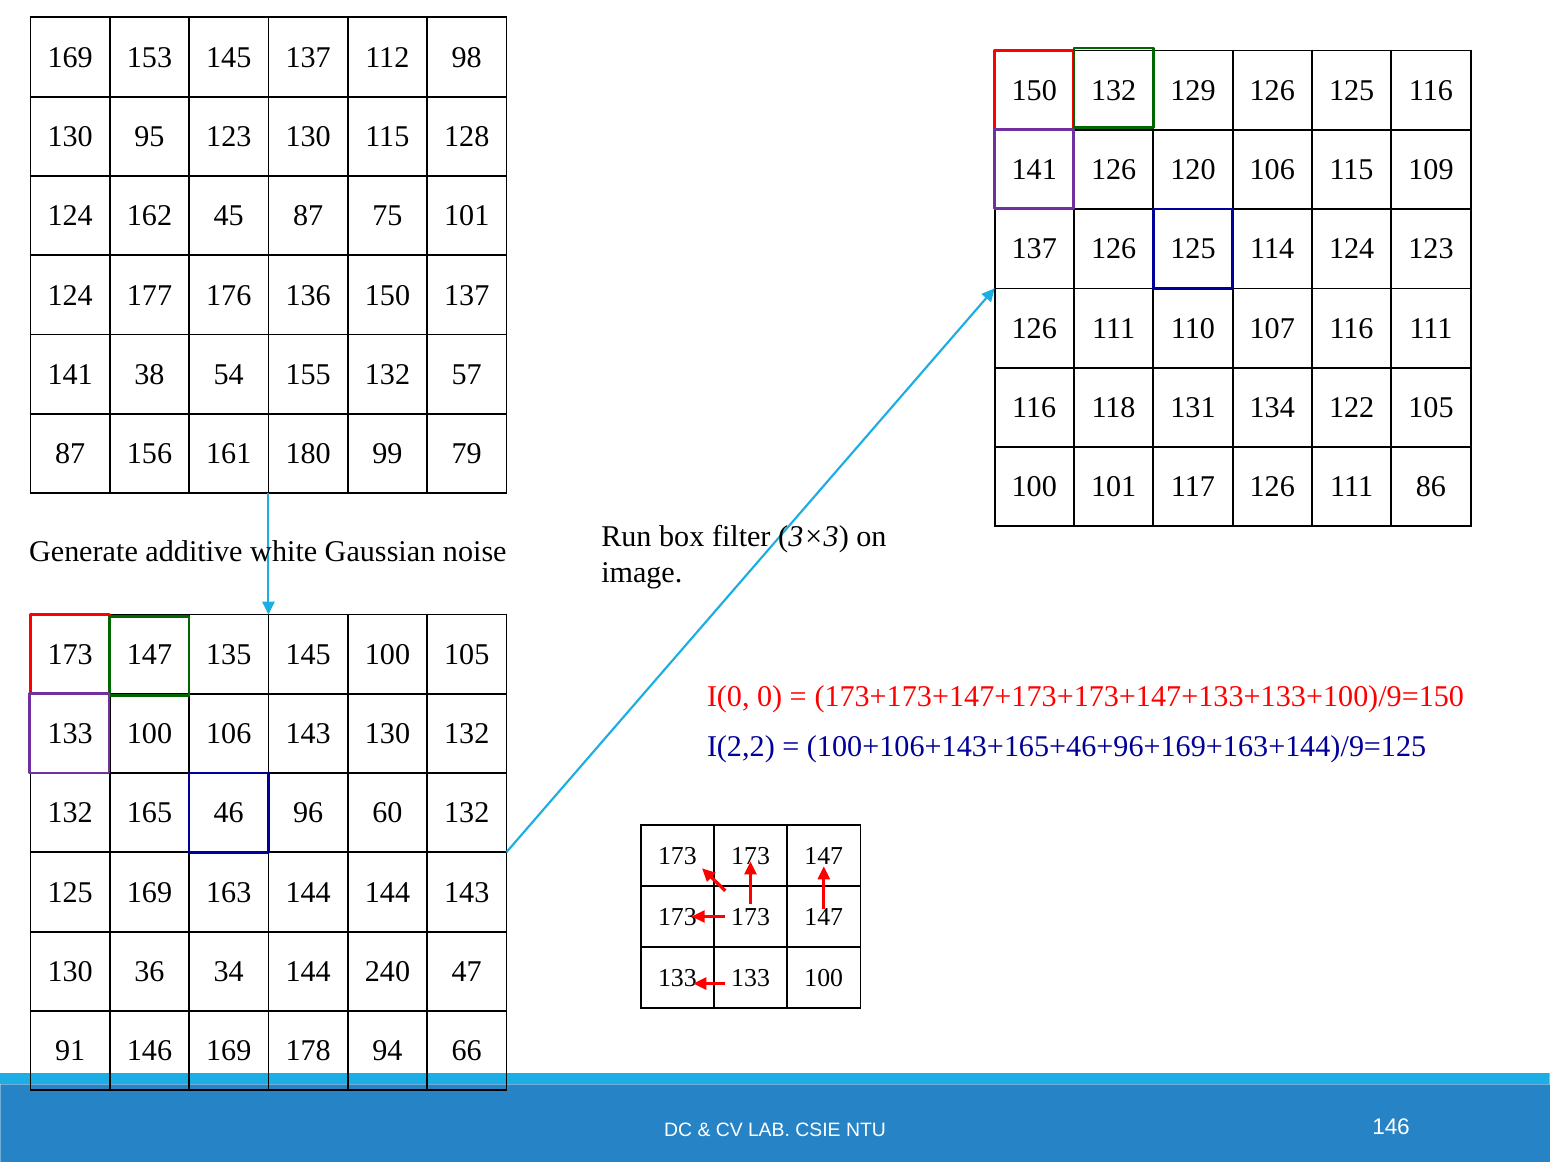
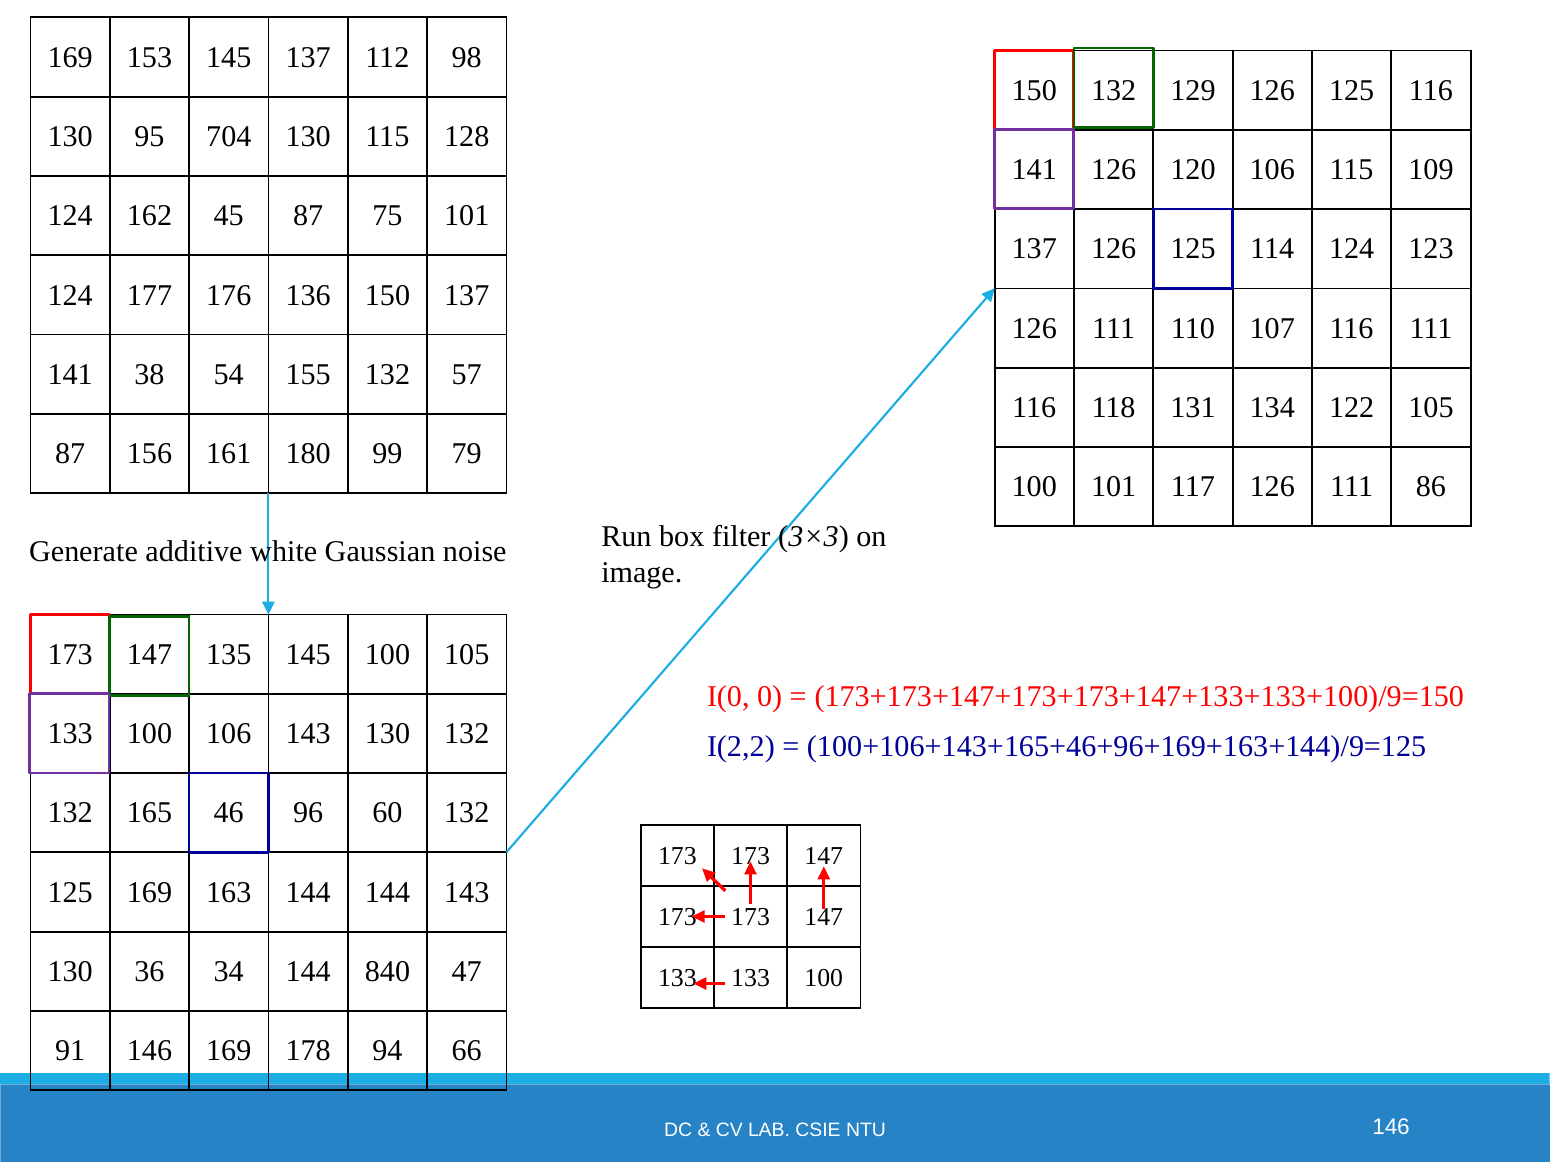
95 123: 123 -> 704
240: 240 -> 840
